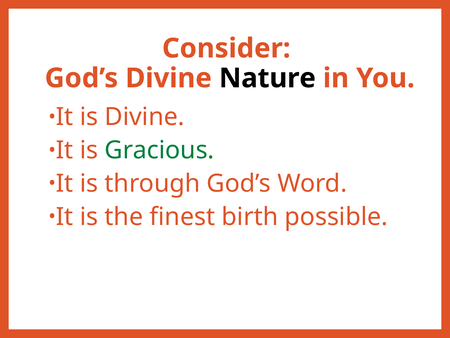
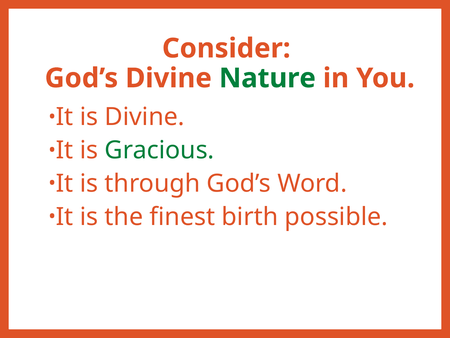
Nature colour: black -> green
